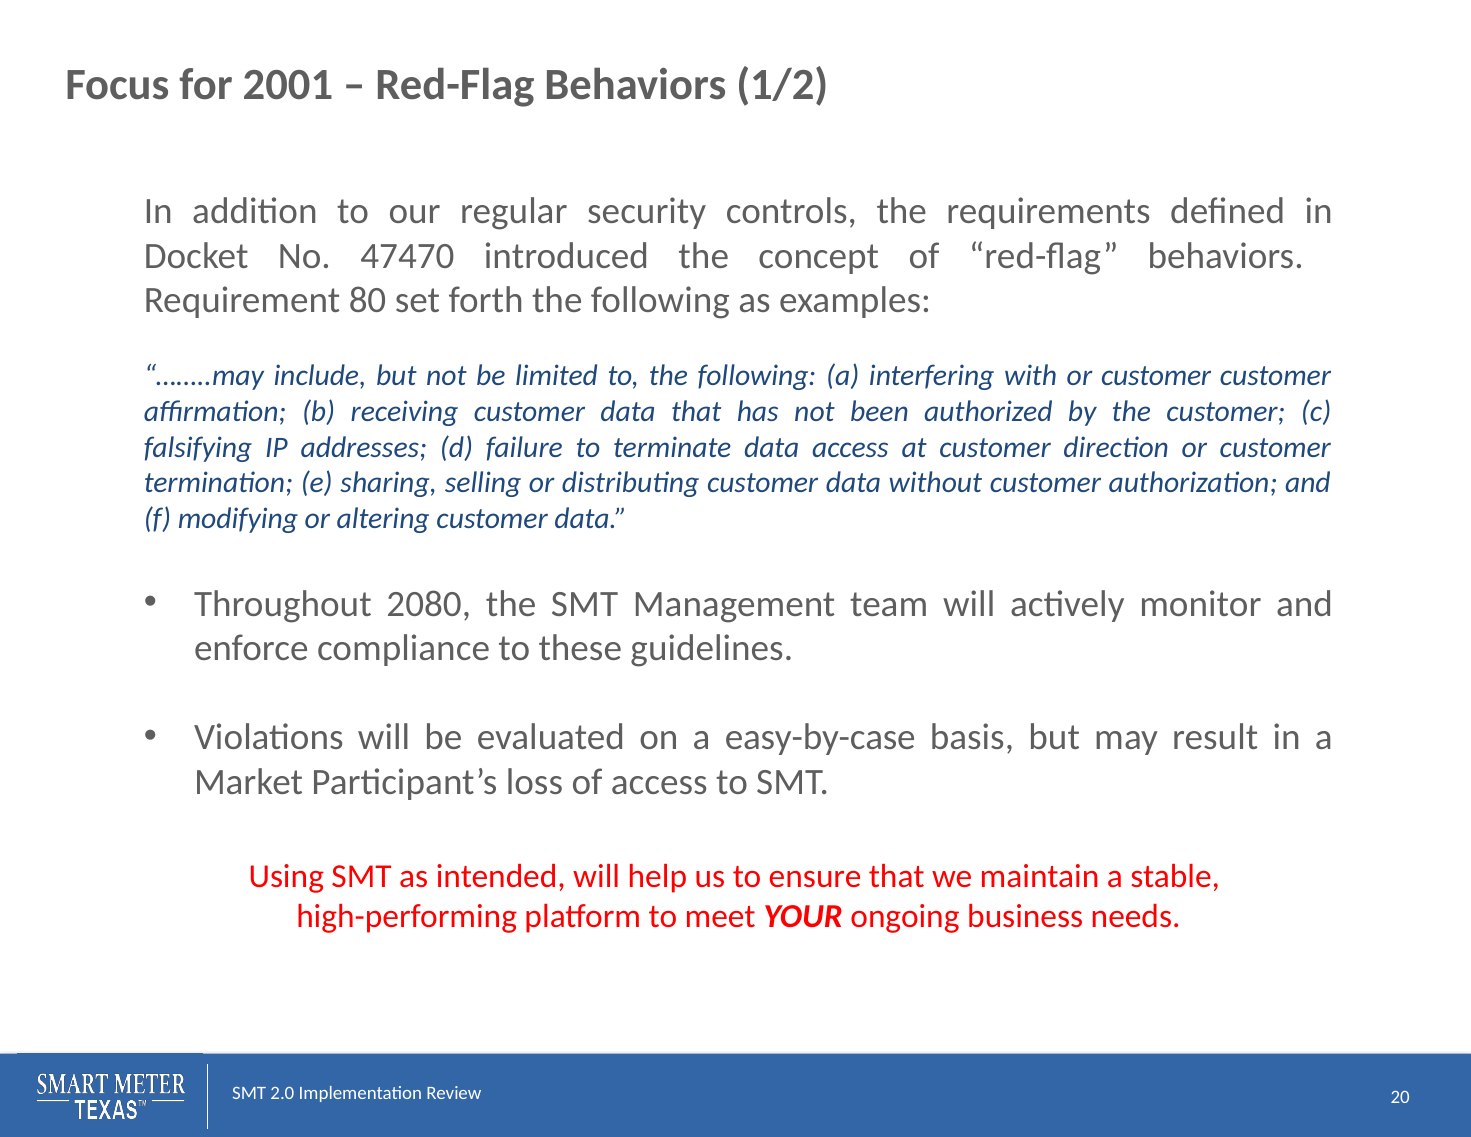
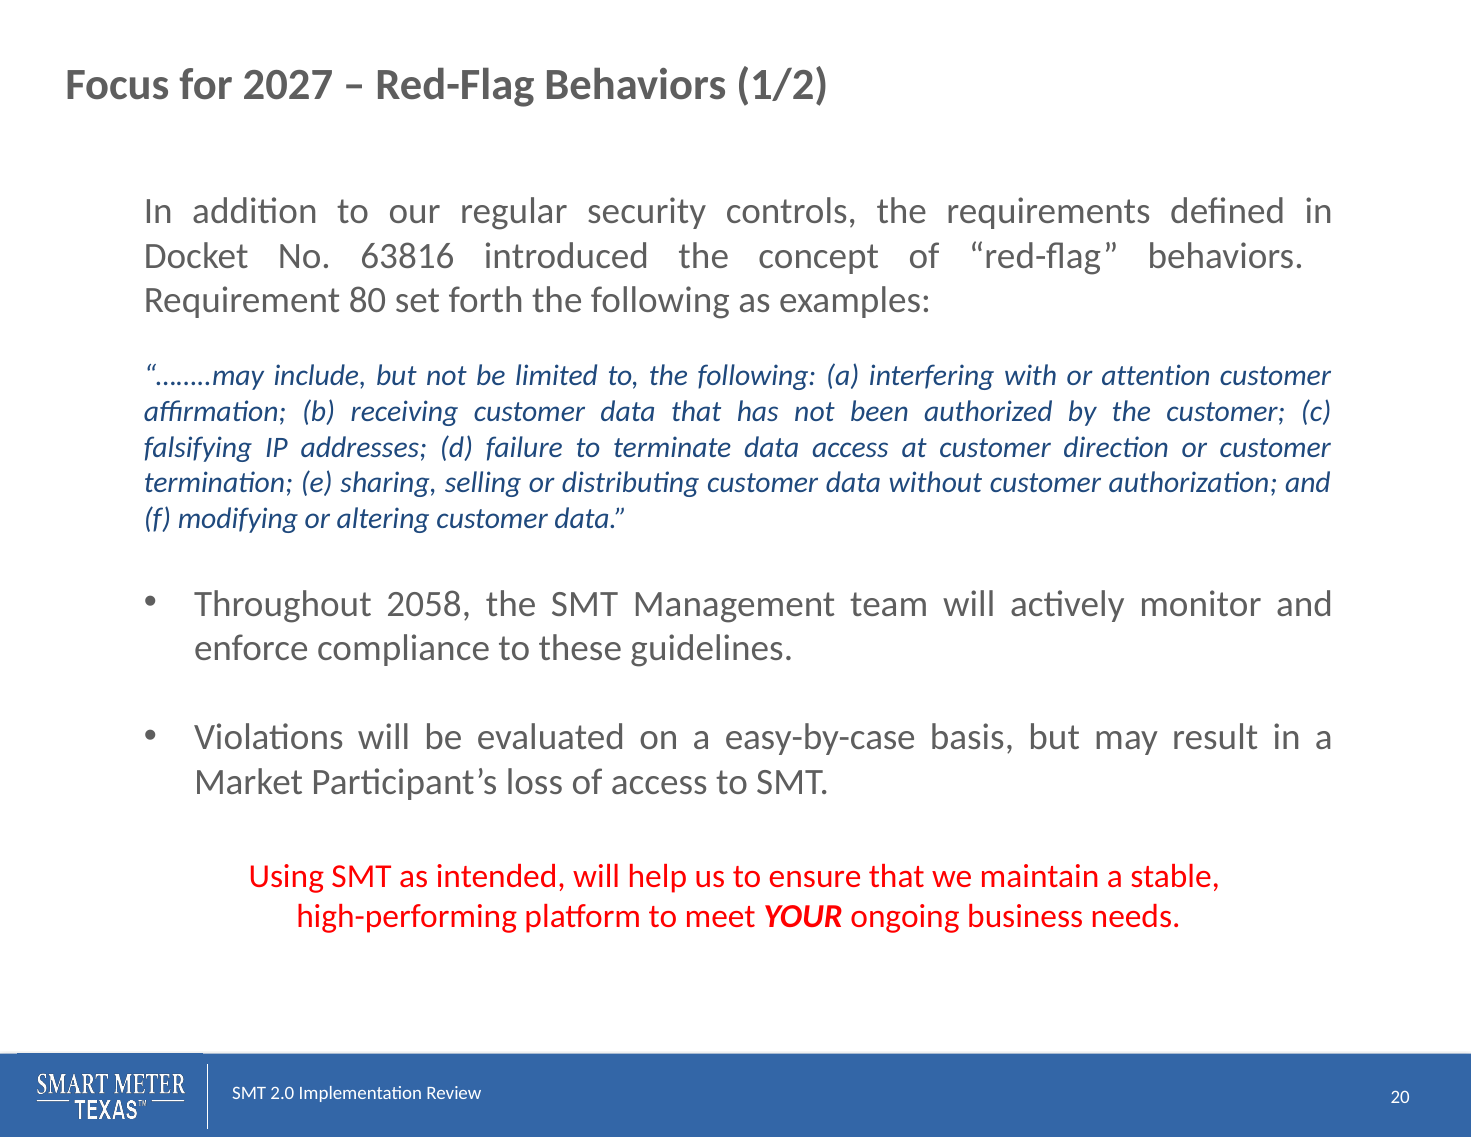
2001: 2001 -> 2027
47470: 47470 -> 63816
with or customer: customer -> attention
2080: 2080 -> 2058
